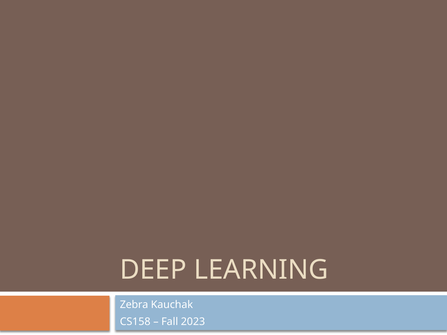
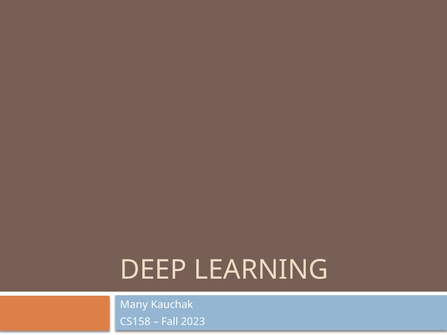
Zebra: Zebra -> Many
